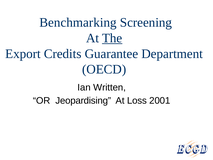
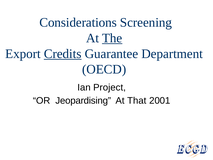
Benchmarking: Benchmarking -> Considerations
Credits underline: none -> present
Written: Written -> Project
Loss: Loss -> That
